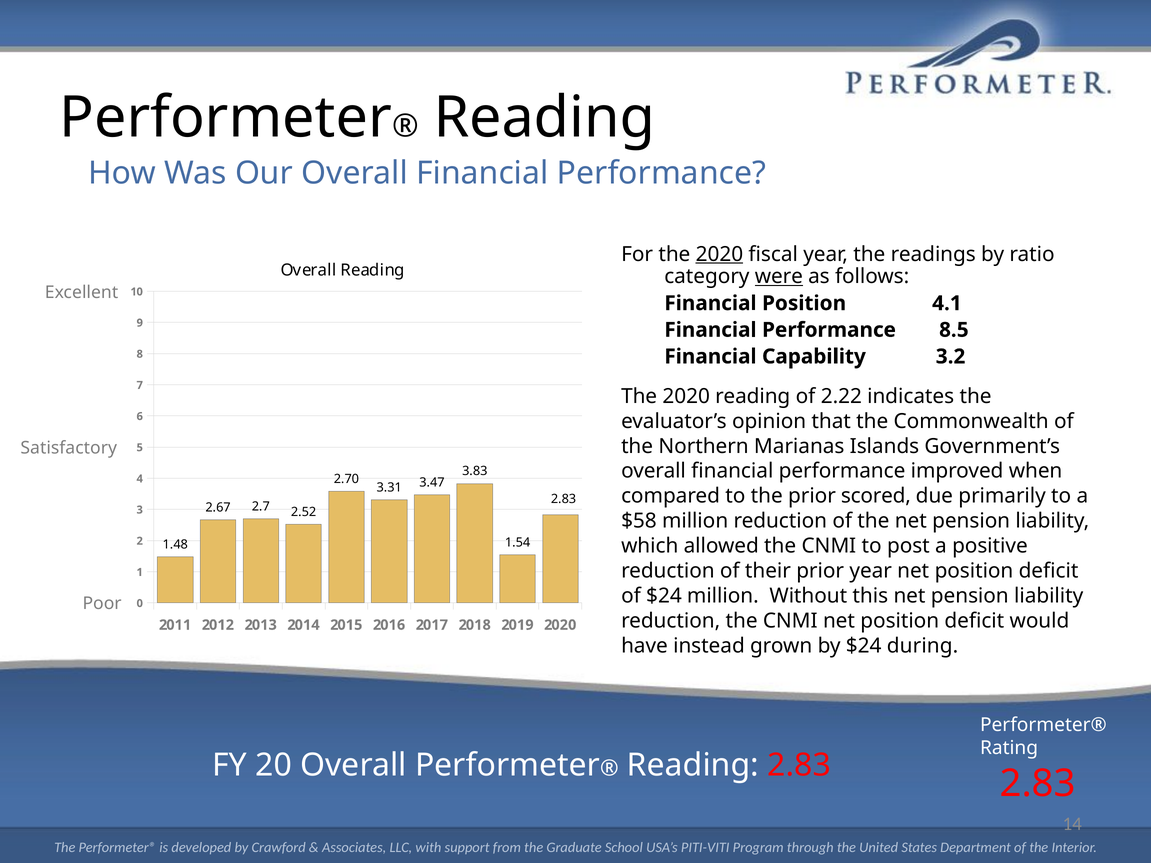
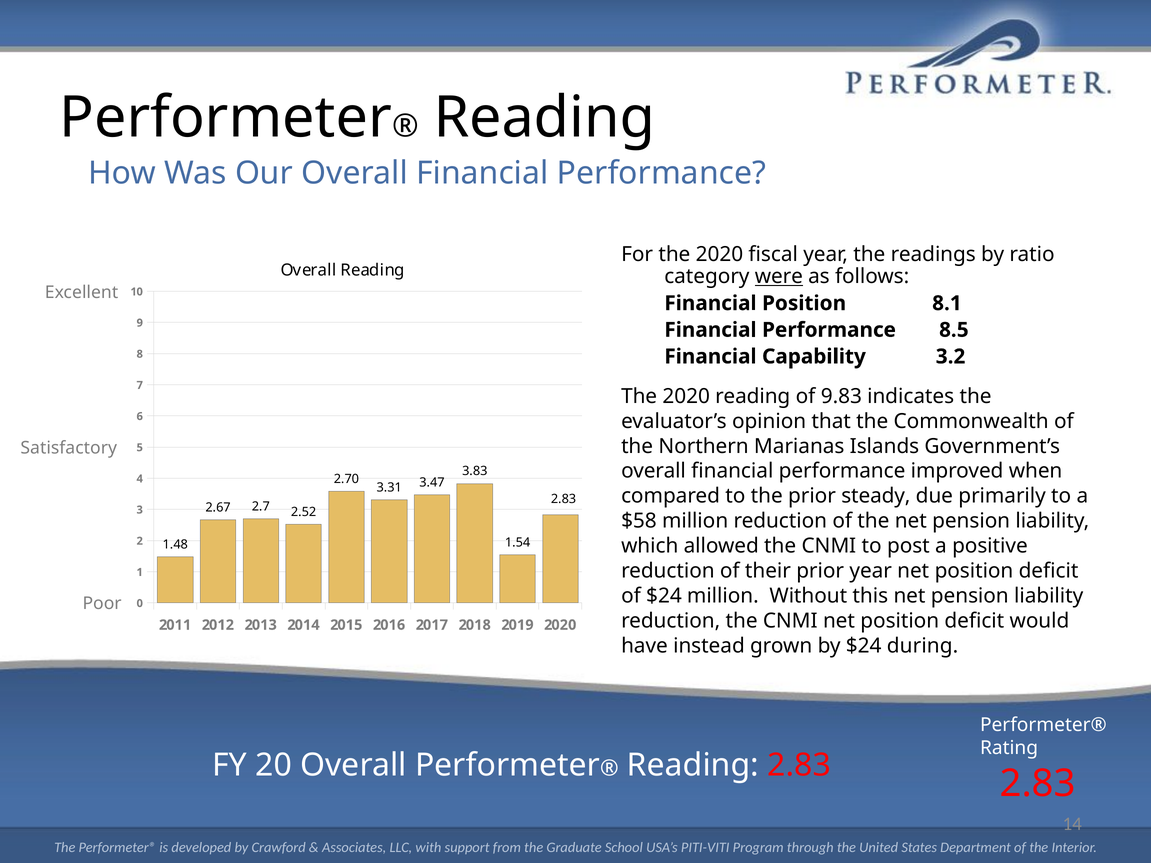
2020 at (719, 254) underline: present -> none
4.1: 4.1 -> 8.1
2.22: 2.22 -> 9.83
scored: scored -> steady
